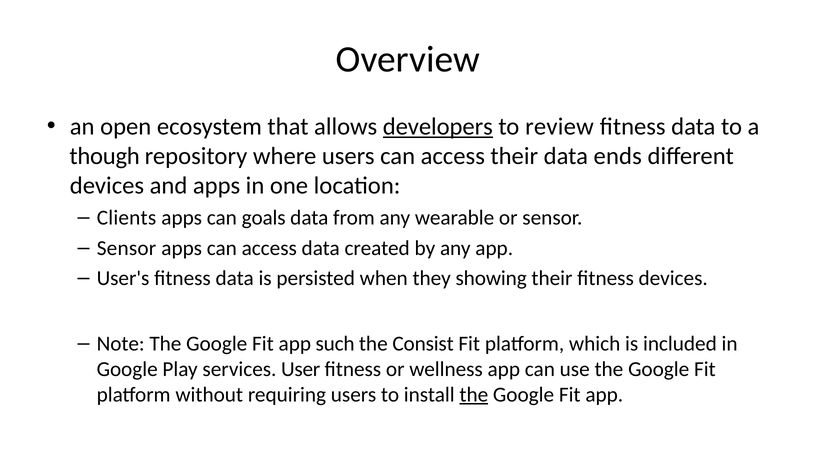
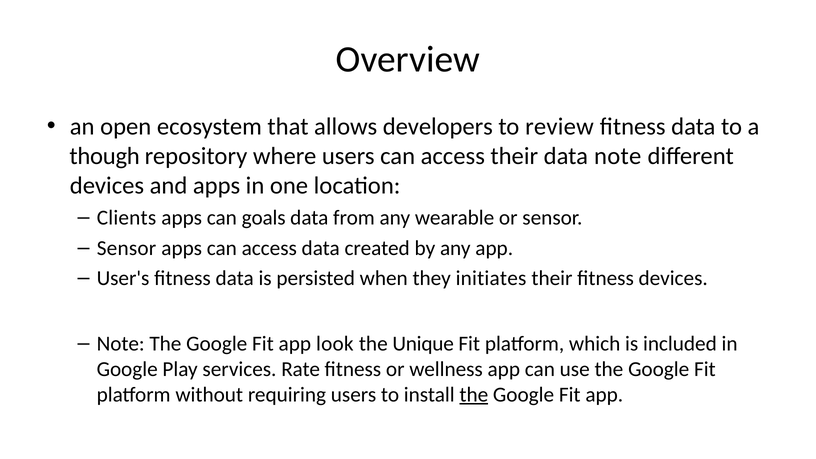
developers underline: present -> none
data ends: ends -> note
showing: showing -> initiates
such: such -> look
Consist: Consist -> Unique
User: User -> Rate
